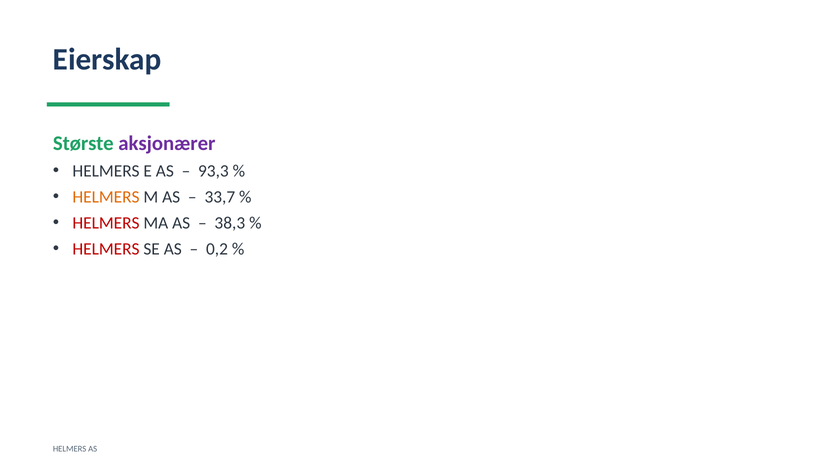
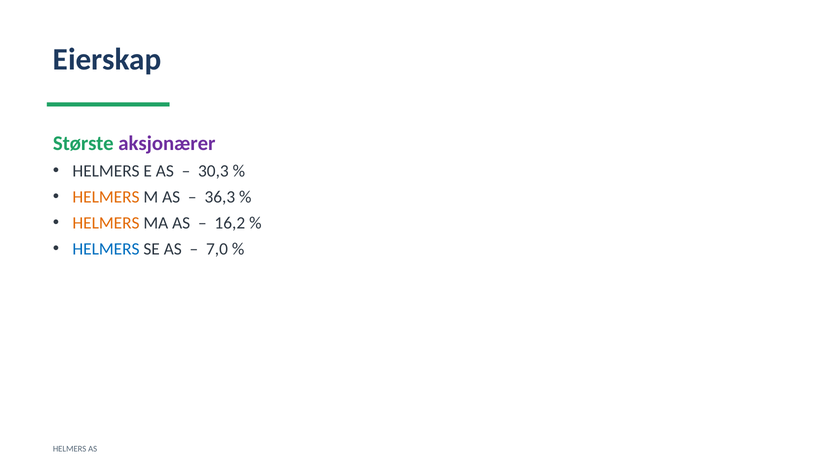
93,3: 93,3 -> 30,3
33,7: 33,7 -> 36,3
HELMERS at (106, 223) colour: red -> orange
38,3: 38,3 -> 16,2
HELMERS at (106, 249) colour: red -> blue
0,2: 0,2 -> 7,0
